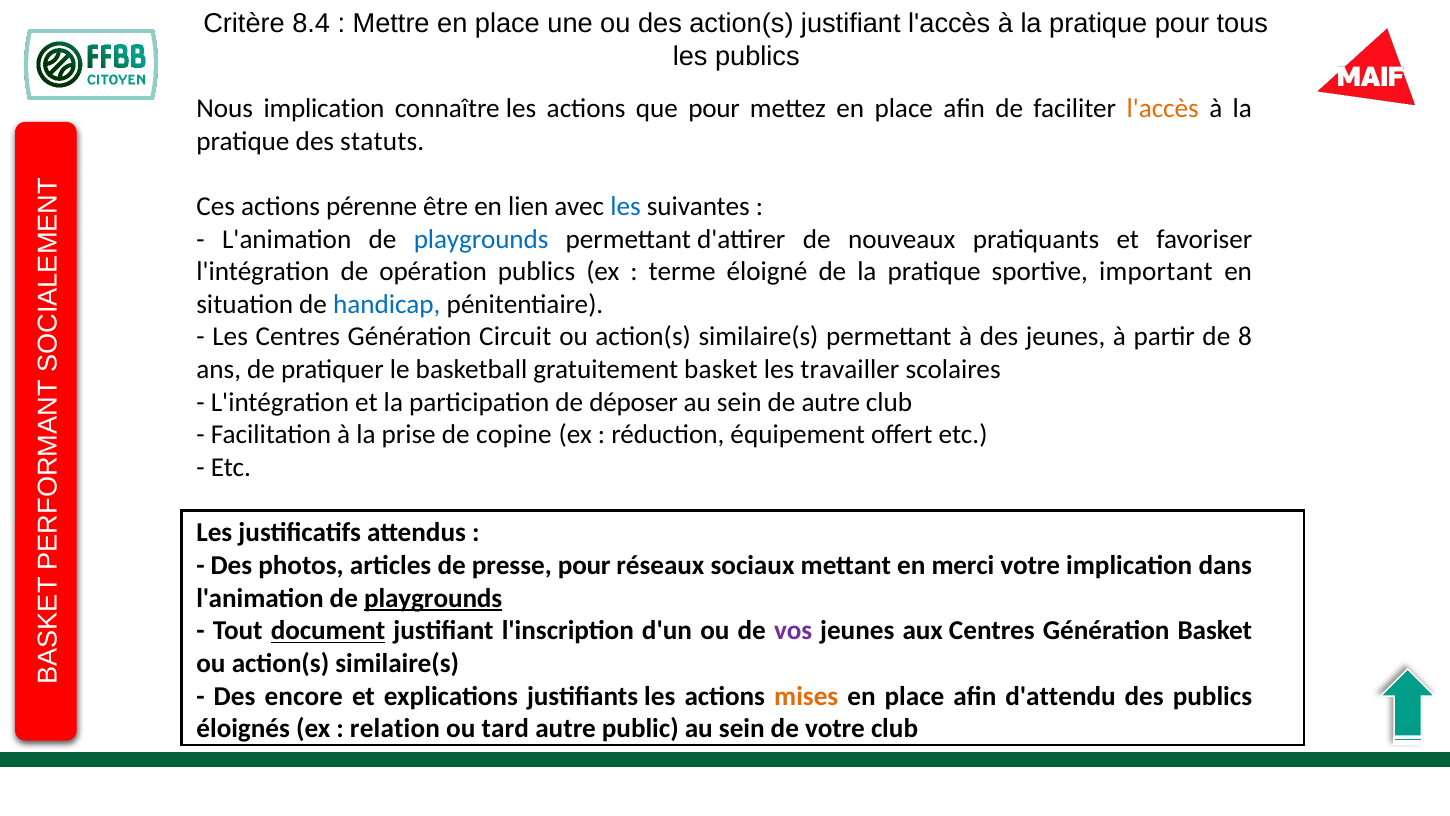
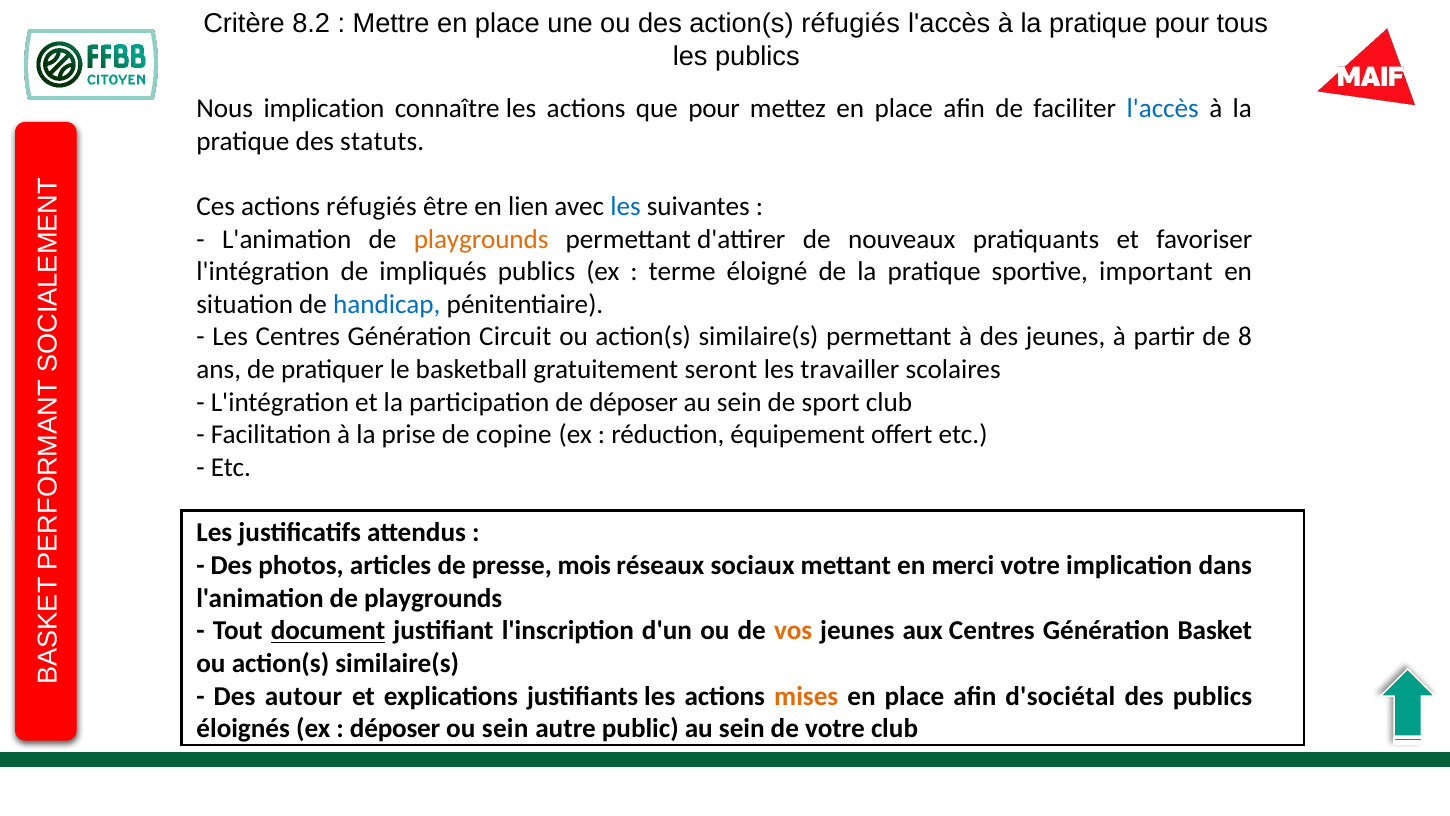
8.4: 8.4 -> 8.2
action(s justifiant: justifiant -> réfugiés
l'accès at (1163, 108) colour: orange -> blue
actions pérenne: pérenne -> réfugiés
playgrounds at (481, 239) colour: blue -> orange
opération: opération -> impliqués
gratuitement basket: basket -> seront
de autre: autre -> sport
presse pour: pour -> mois
playgrounds at (433, 598) underline: present -> none
vos colour: purple -> orange
encore: encore -> autour
d'attendu: d'attendu -> d'sociétal
relation at (395, 728): relation -> déposer
ou tard: tard -> sein
